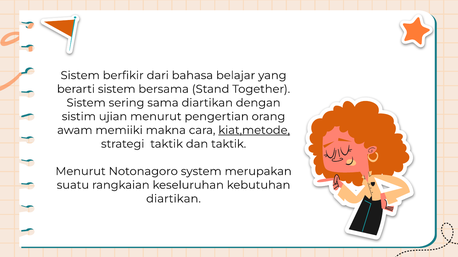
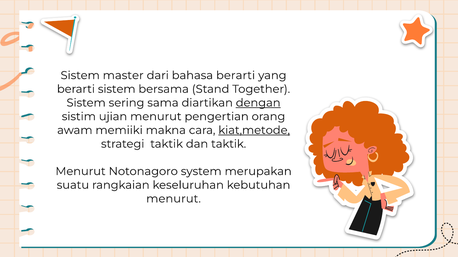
berfikir: berfikir -> master
bahasa belajar: belajar -> berarti
dengan underline: none -> present
diartikan at (174, 199): diartikan -> menurut
